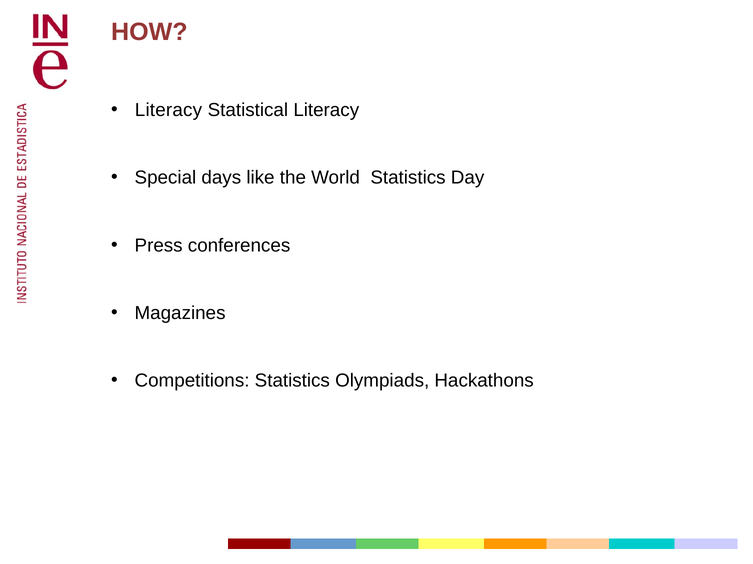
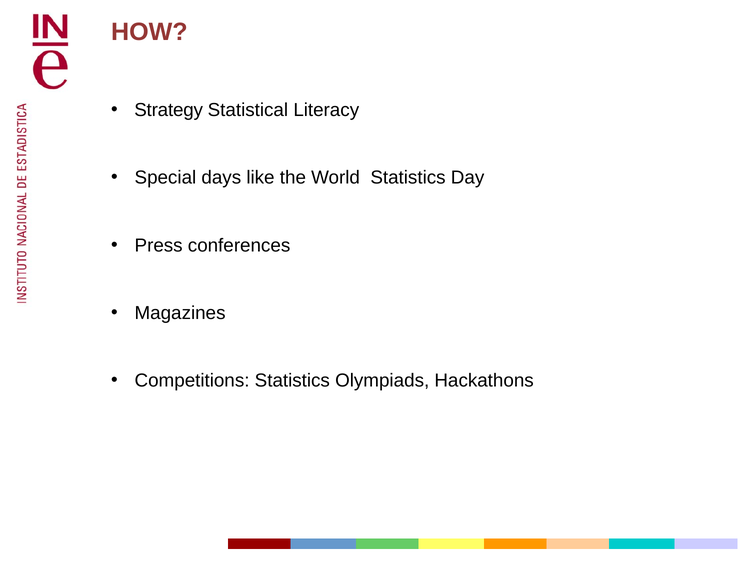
Literacy at (168, 110): Literacy -> Strategy
